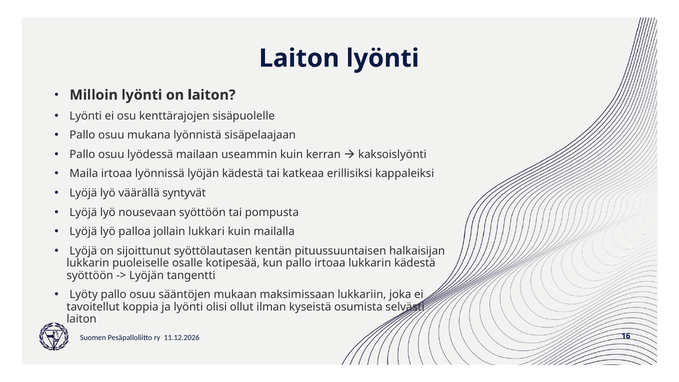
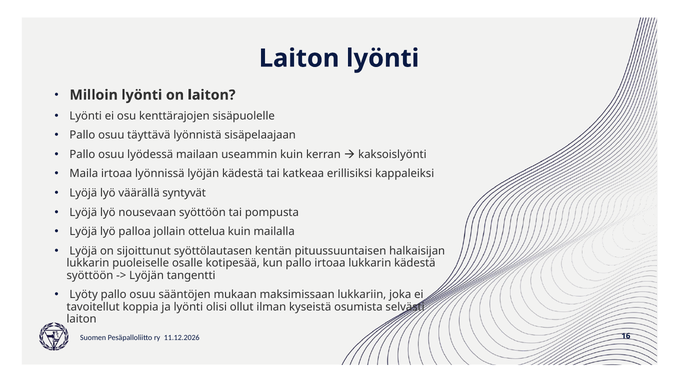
mukana: mukana -> täyttävä
lukkari: lukkari -> ottelua
